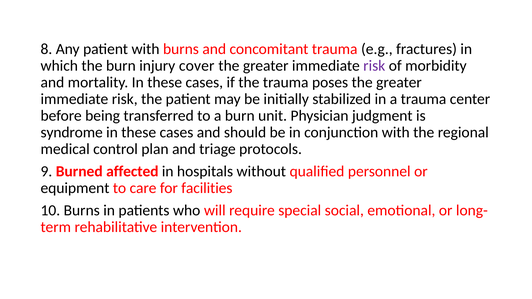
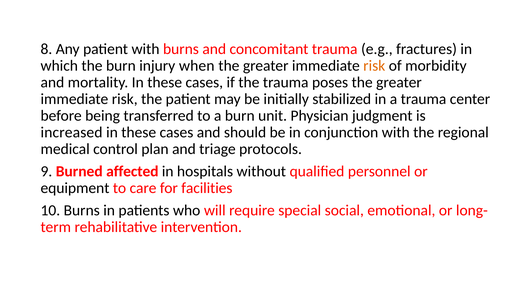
cover: cover -> when
risk at (374, 66) colour: purple -> orange
syndrome: syndrome -> increased
